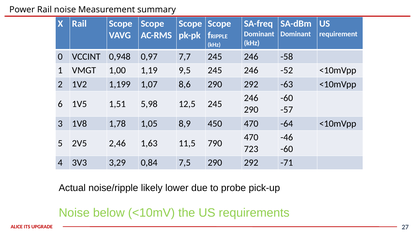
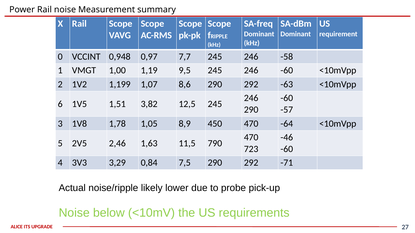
246 -52: -52 -> -60
5,98: 5,98 -> 3,82
